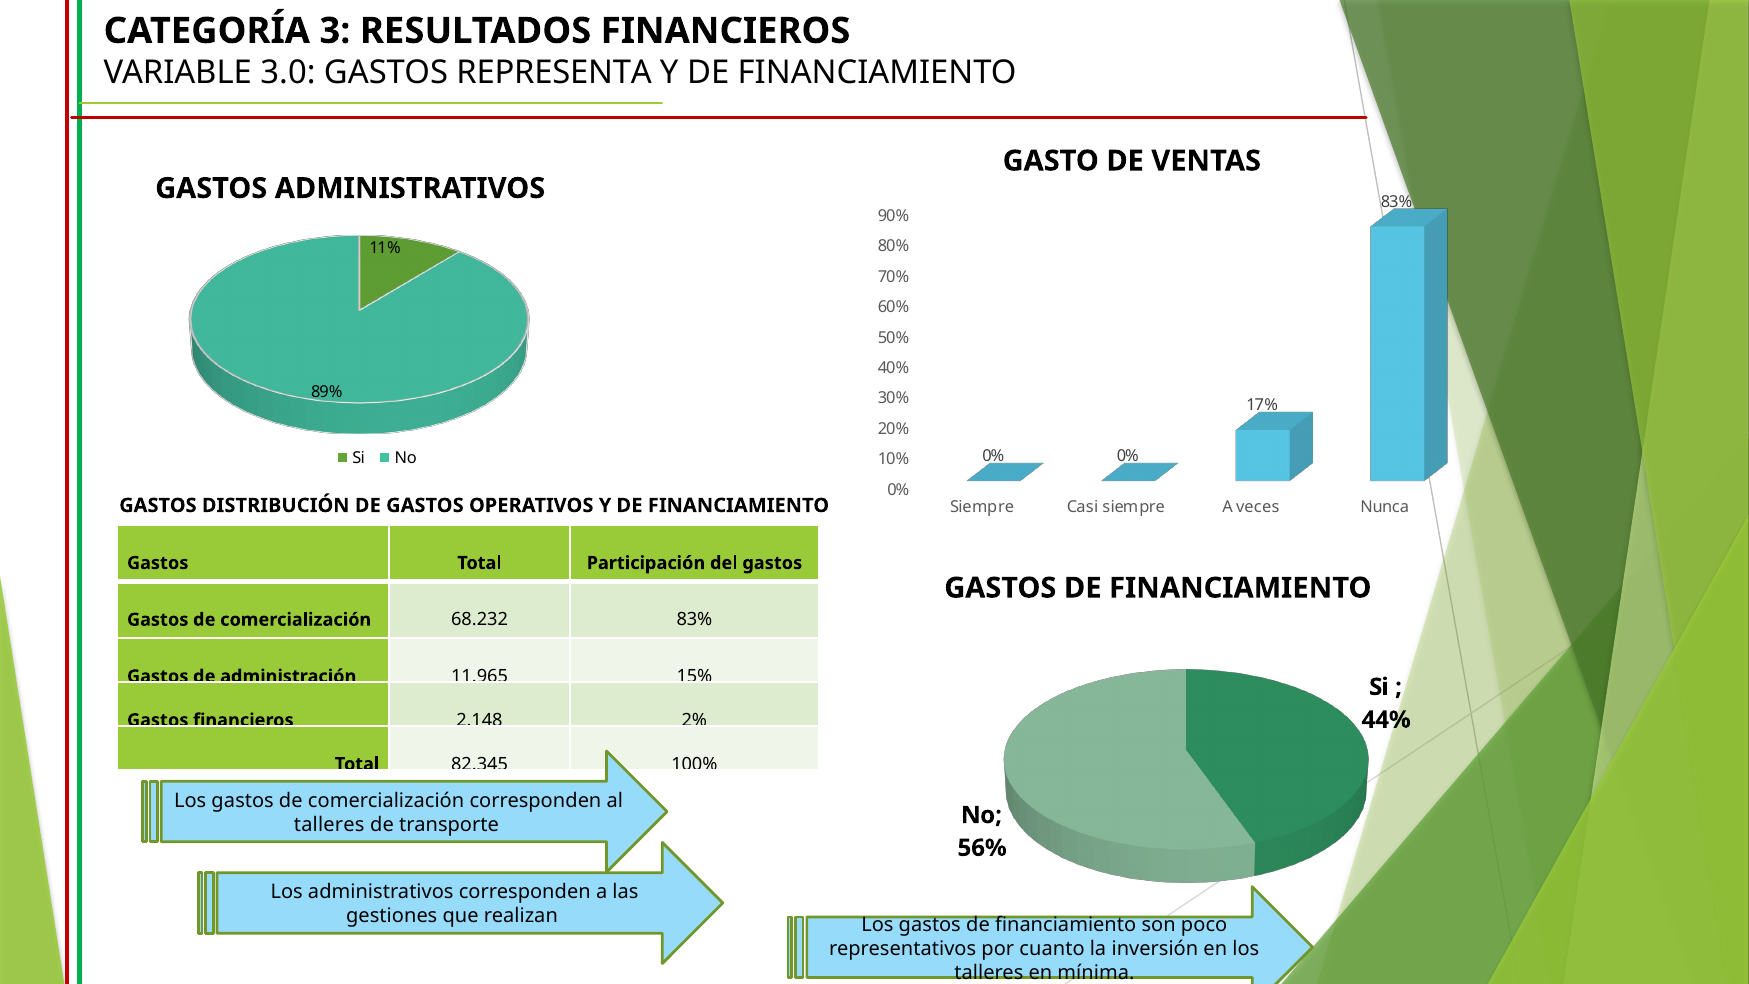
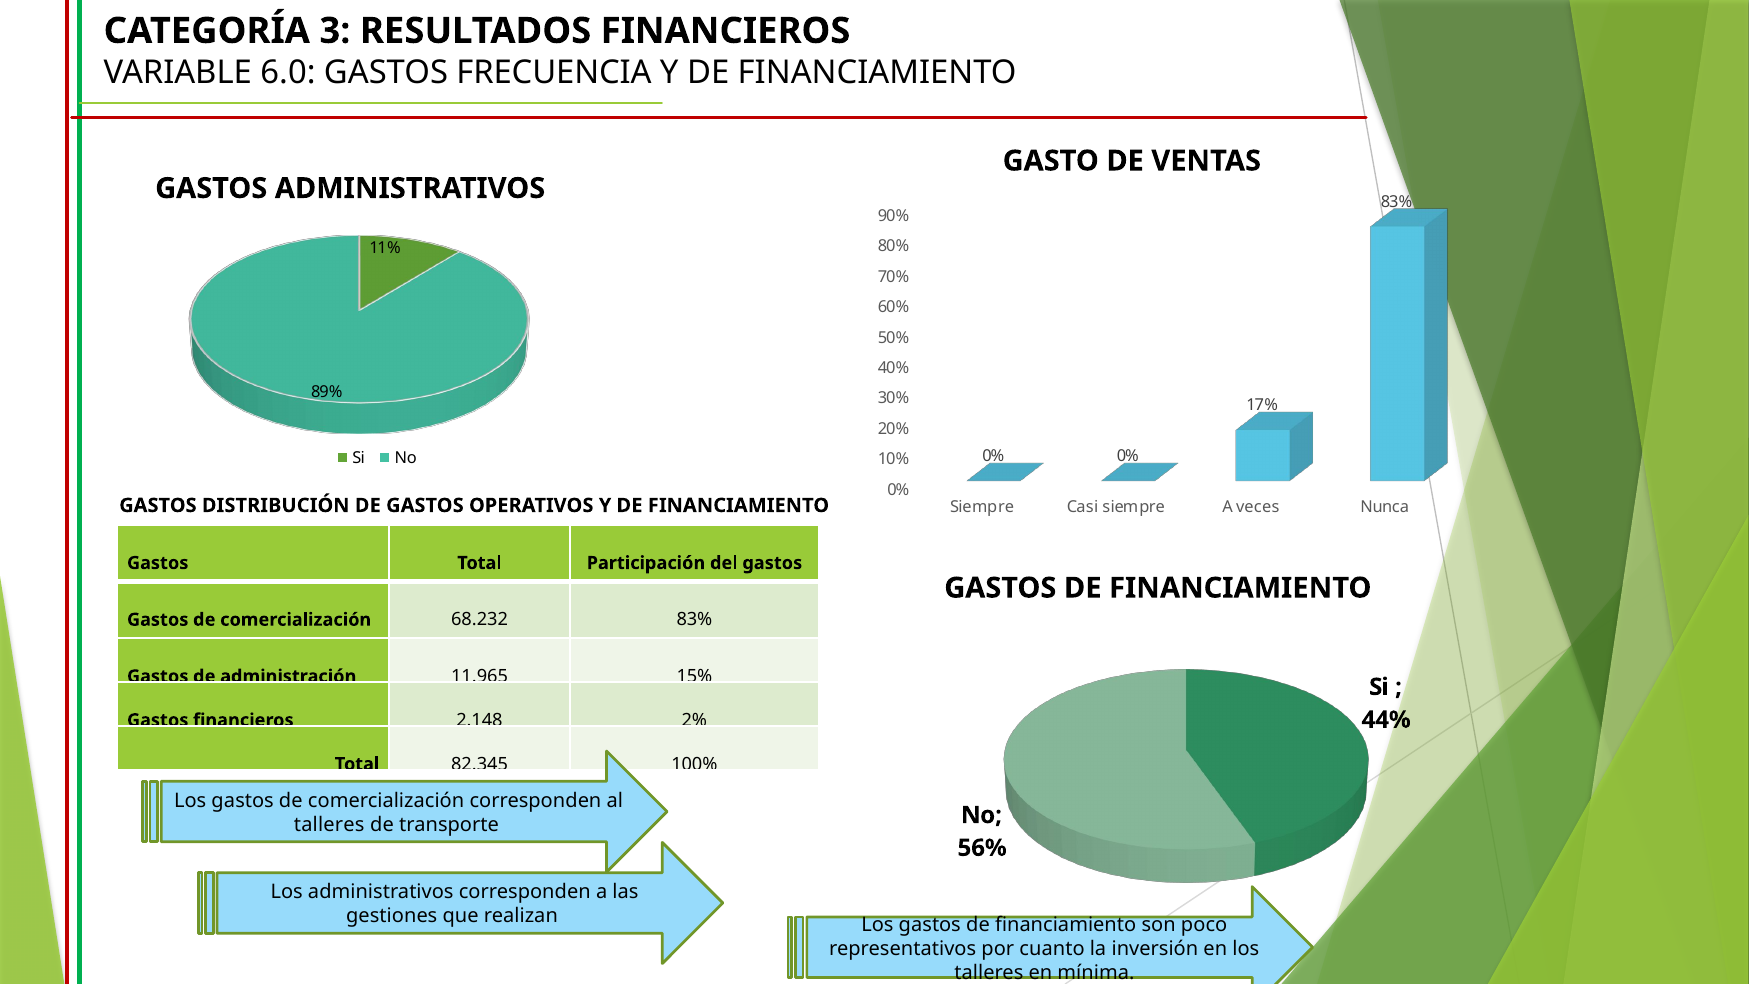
3.0: 3.0 -> 6.0
REPRESENTA: REPRESENTA -> FRECUENCIA
